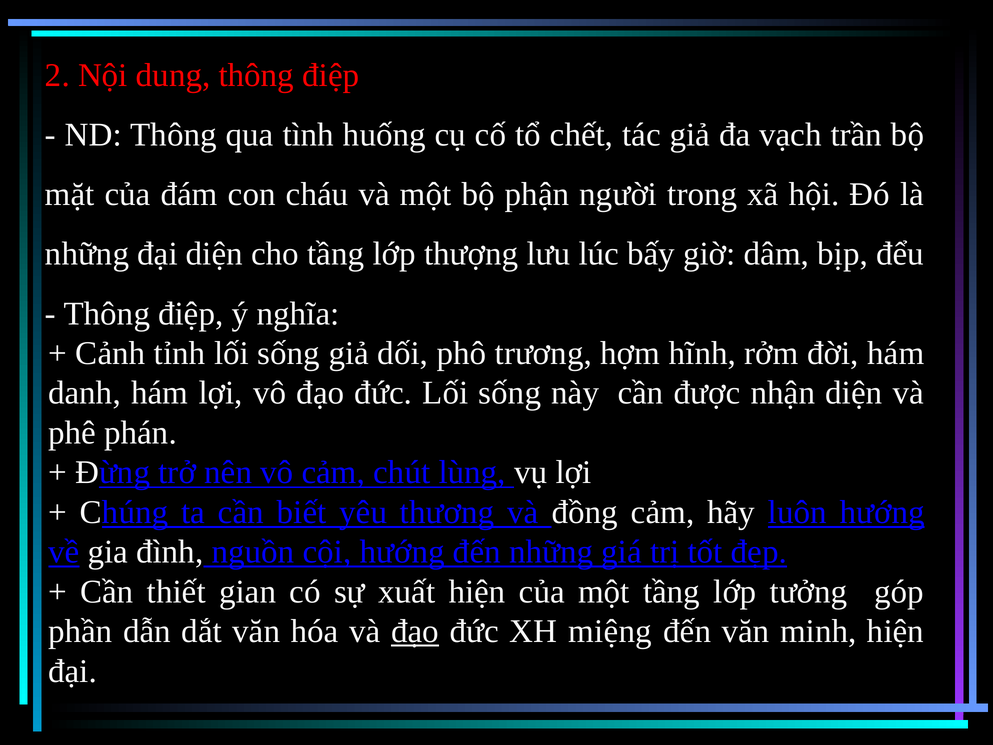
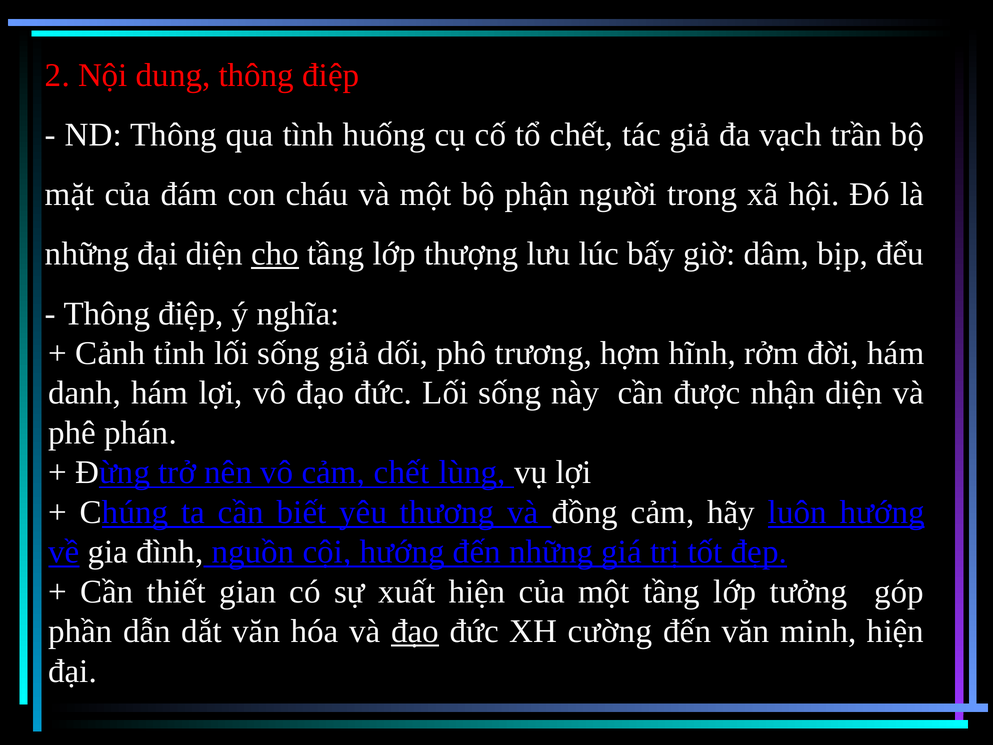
cho underline: none -> present
cảm chút: chút -> chết
miệng: miệng -> cường
